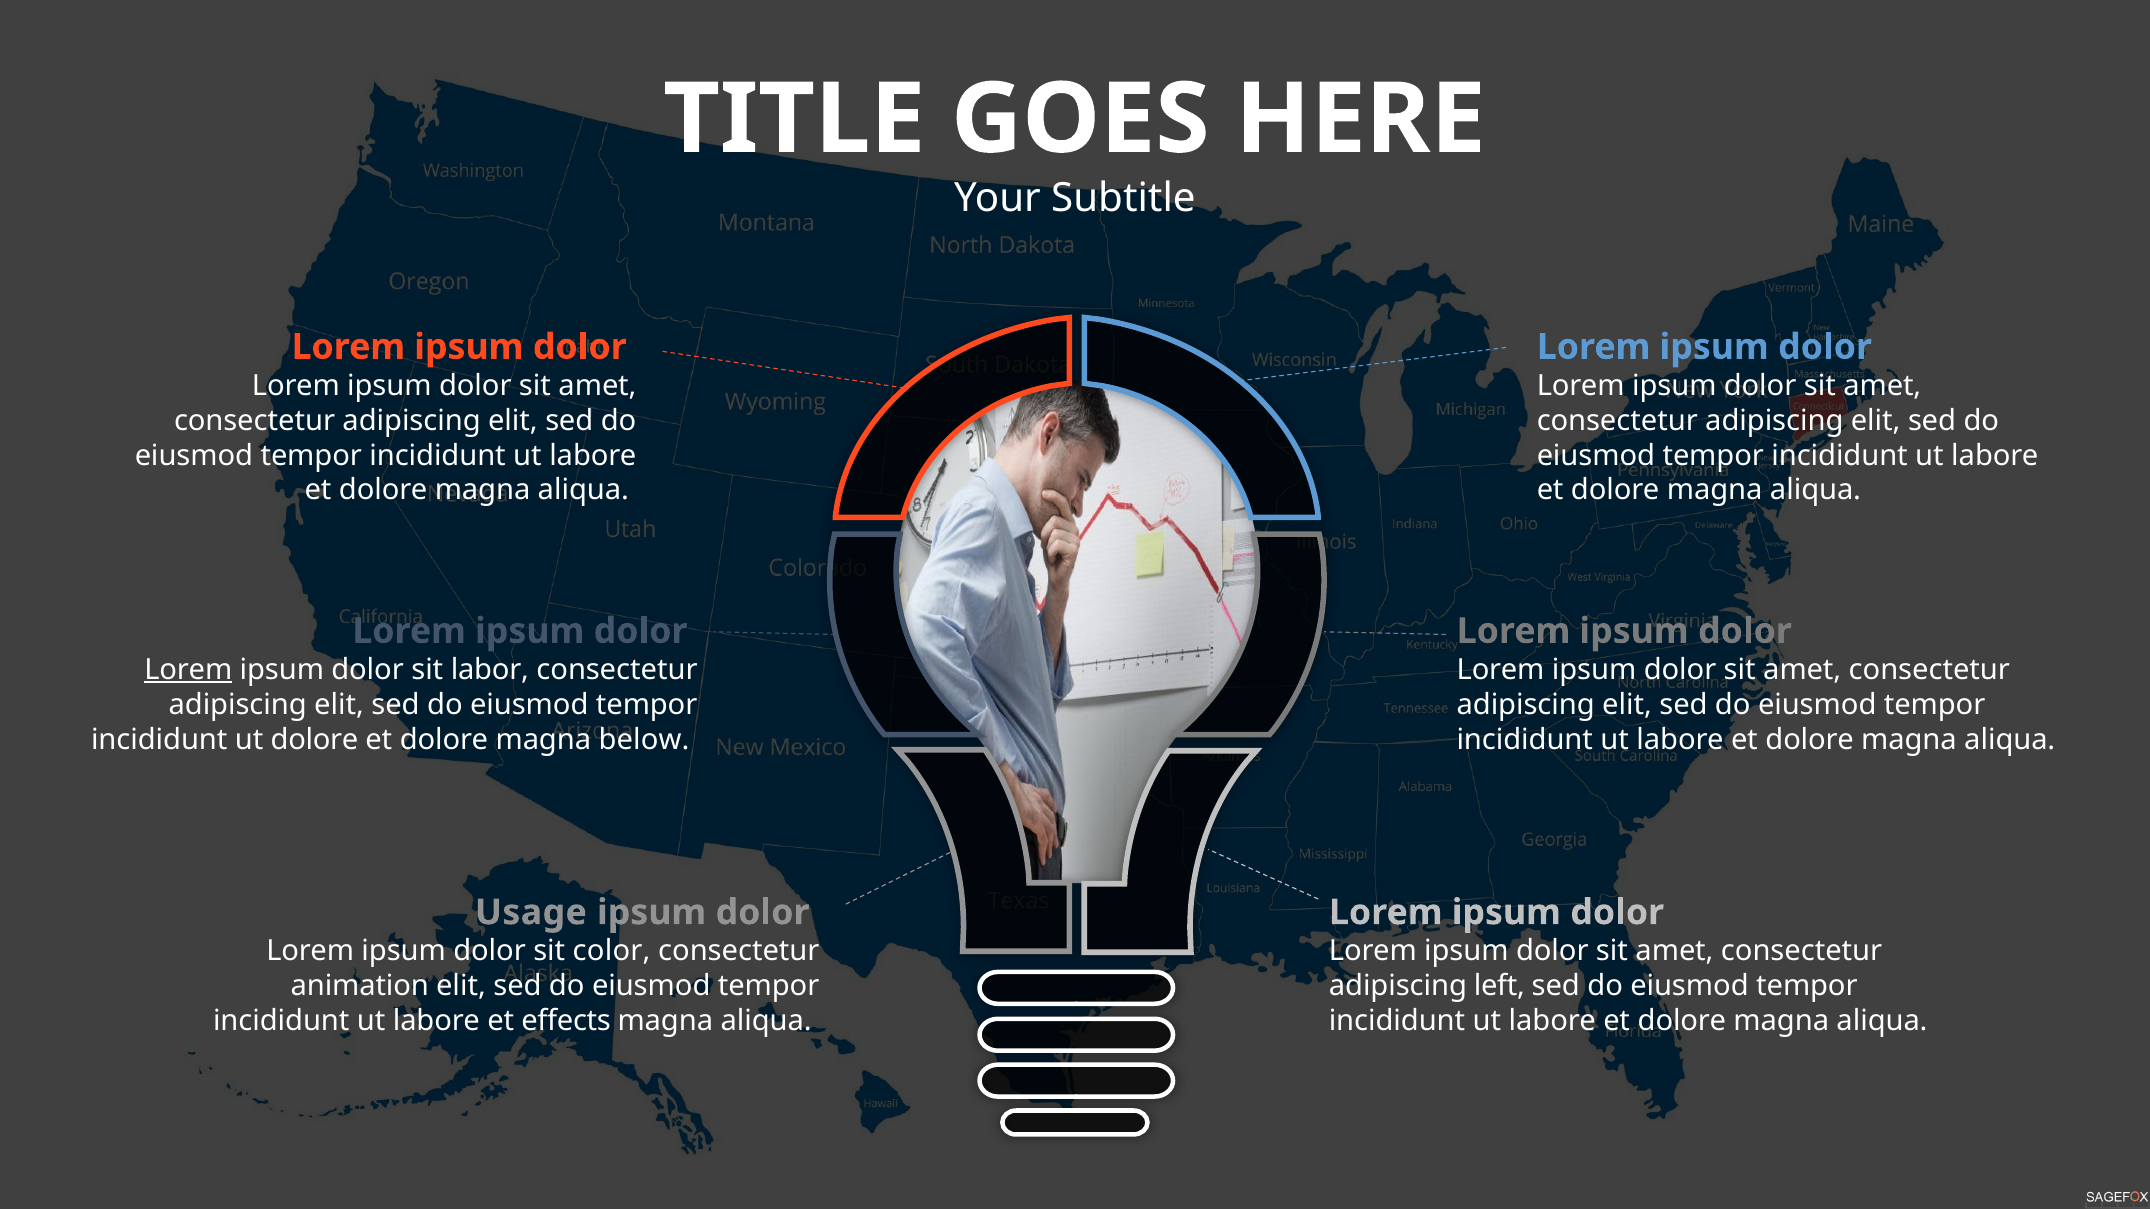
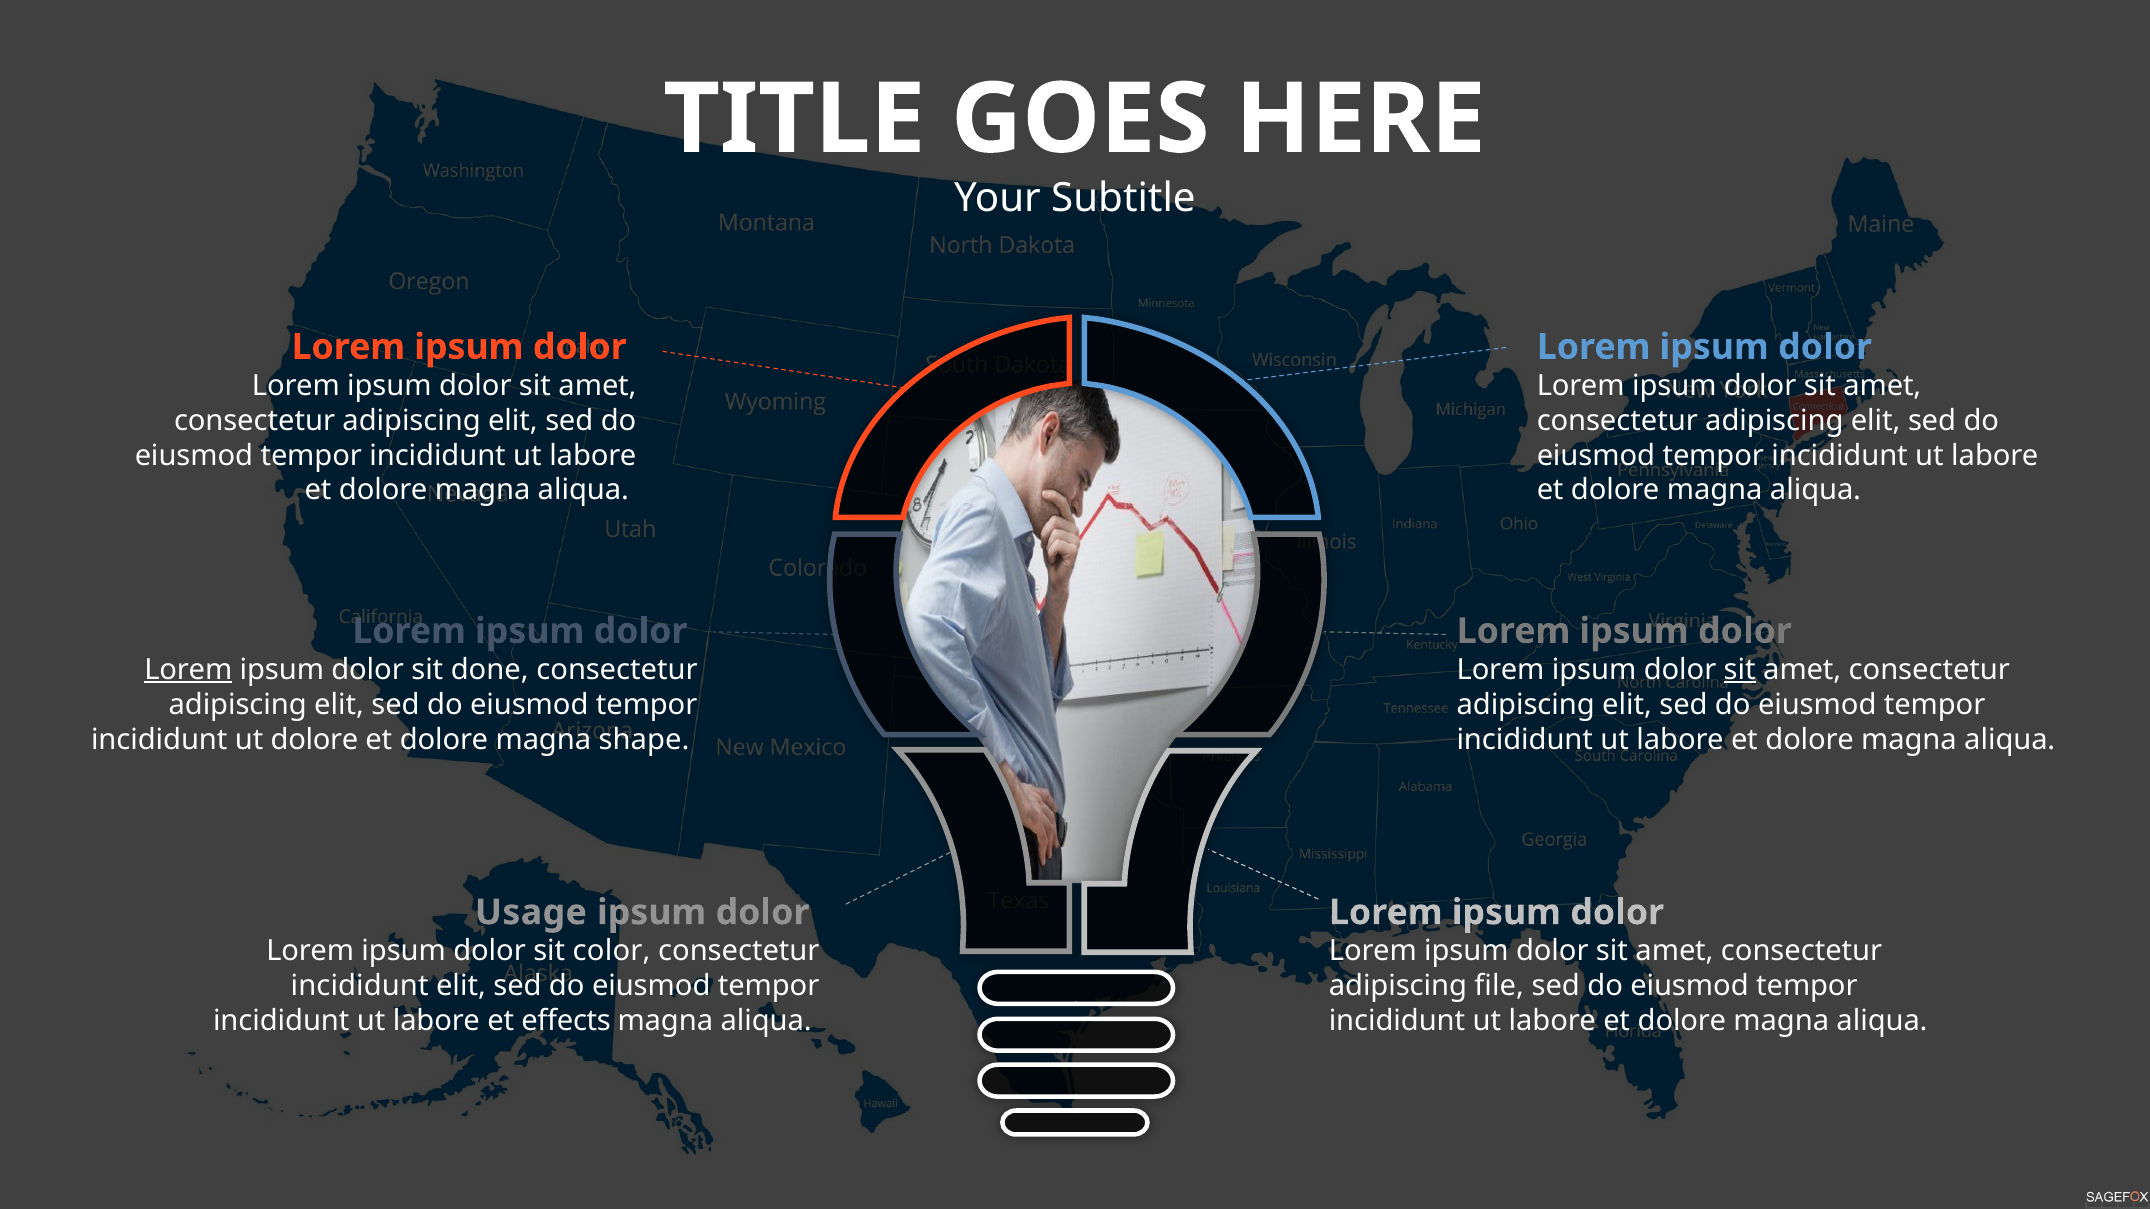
labor: labor -> done
sit at (1740, 670) underline: none -> present
below: below -> shape
animation at (360, 986): animation -> incididunt
left: left -> file
